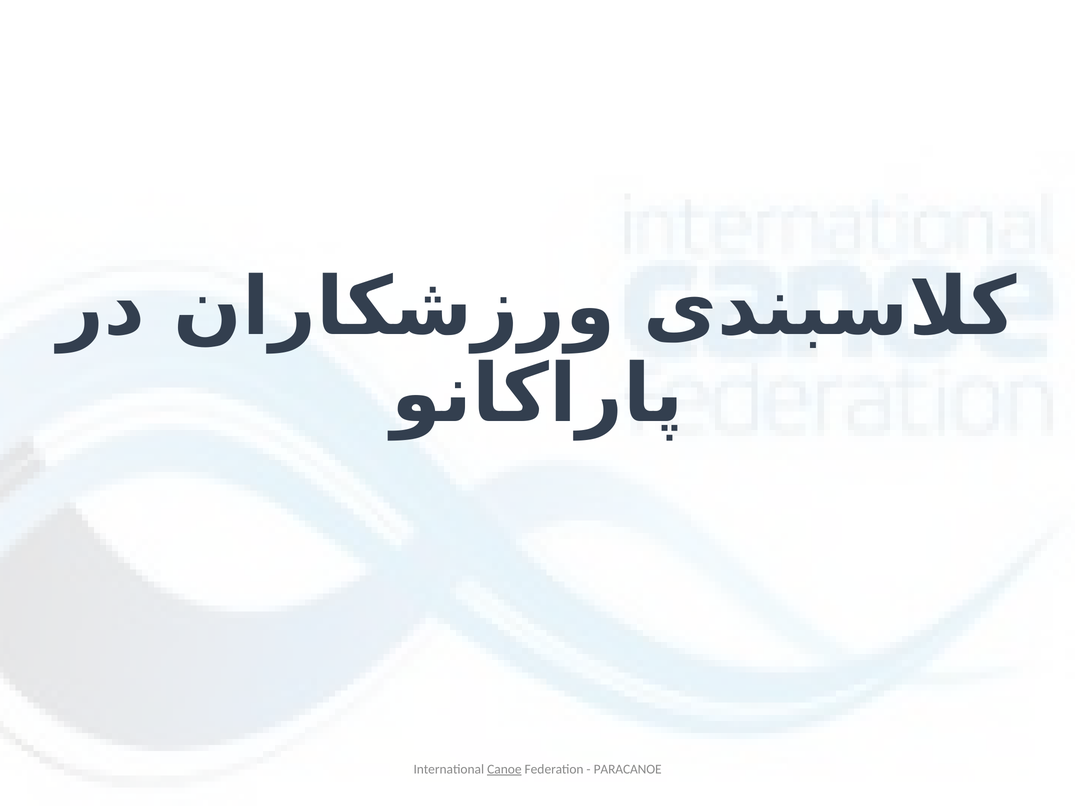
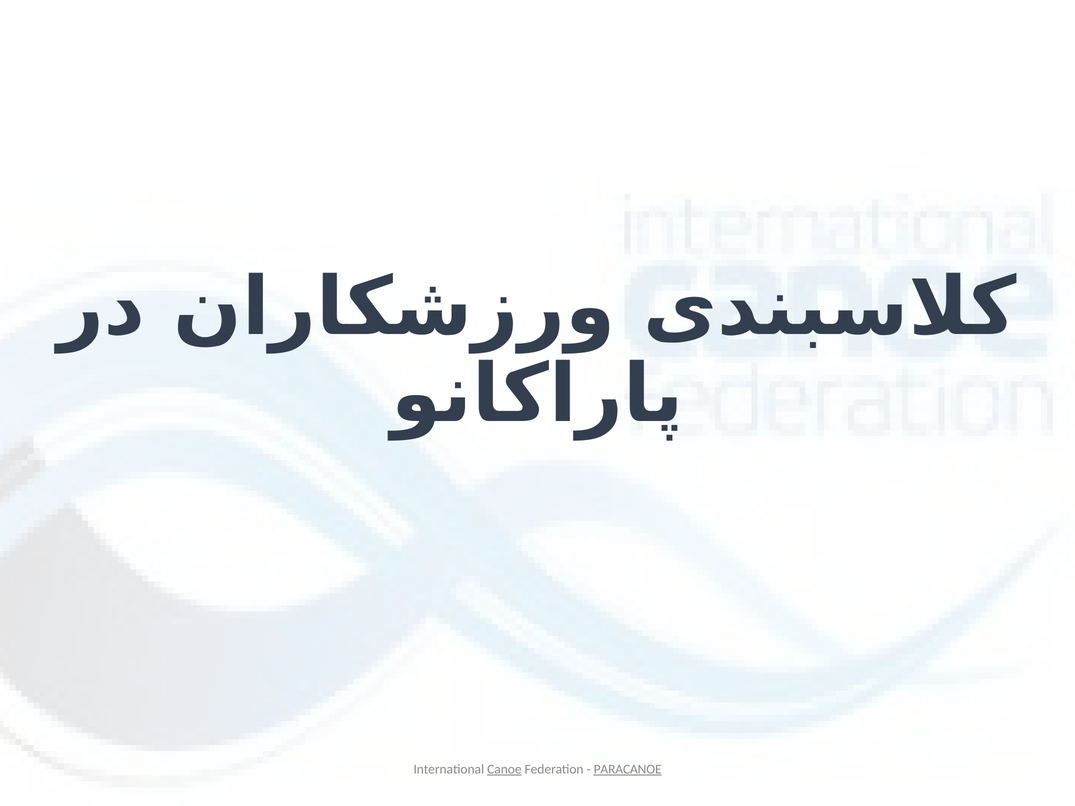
PARACANOE underline: none -> present
